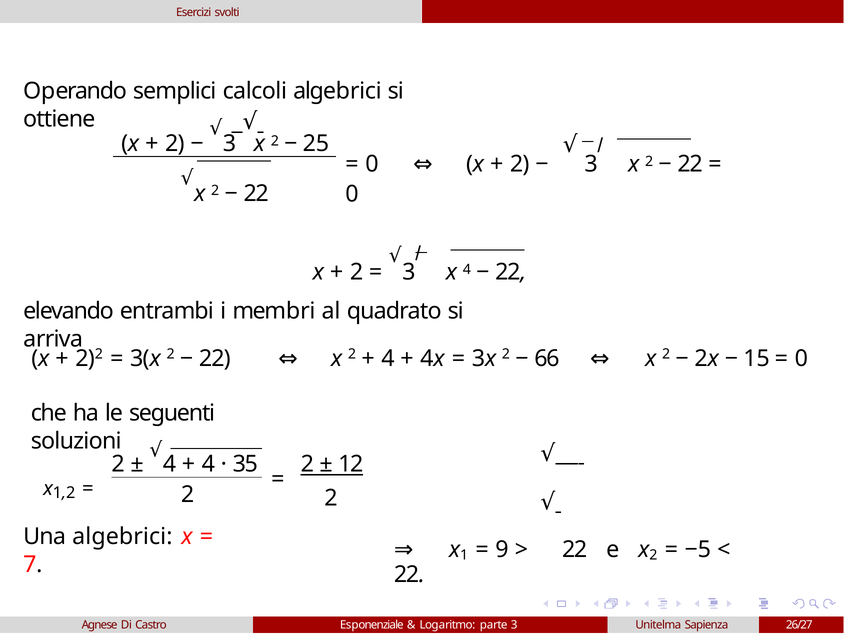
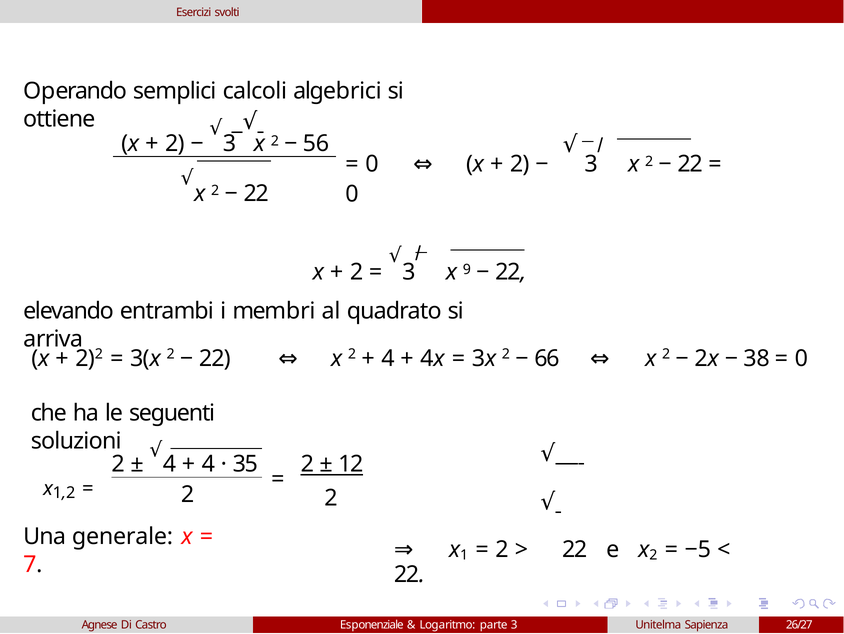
25: 25 -> 56
x 4: 4 -> 9
15: 15 -> 38
Una algebrici: algebrici -> generale
9 at (502, 549): 9 -> 2
